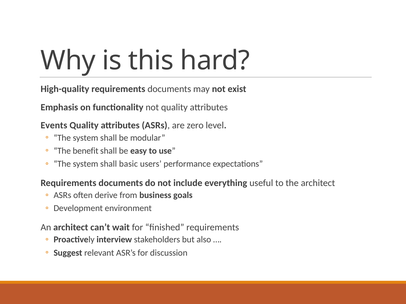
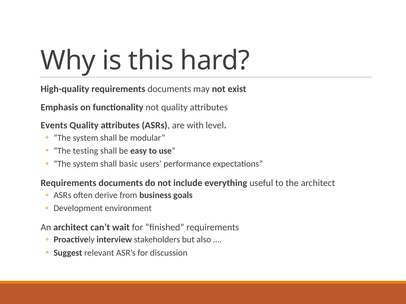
zero: zero -> with
benefit: benefit -> testing
